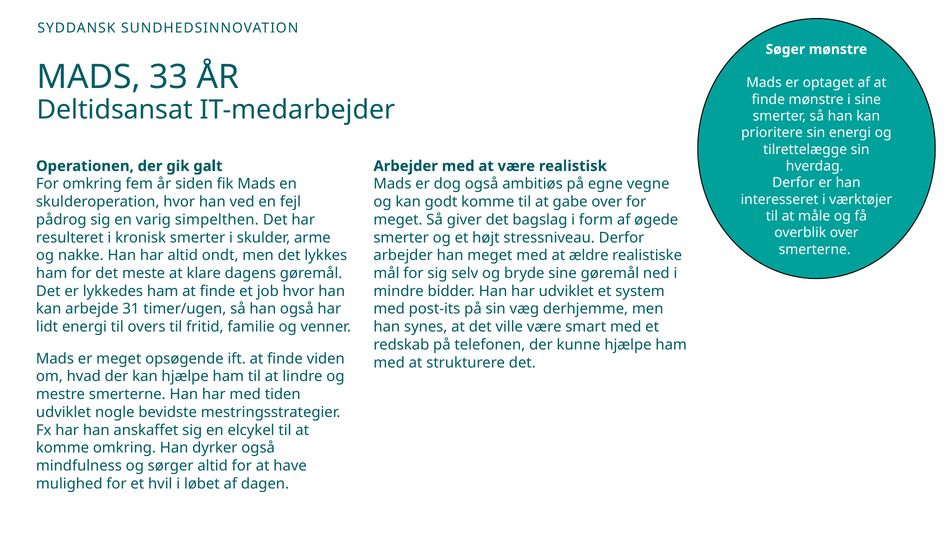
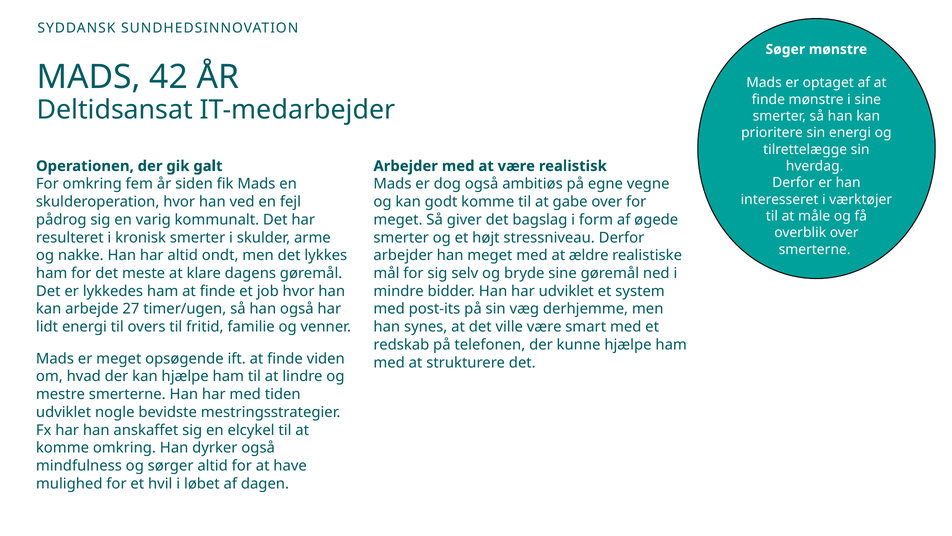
33: 33 -> 42
simpelthen: simpelthen -> kommunalt
31: 31 -> 27
